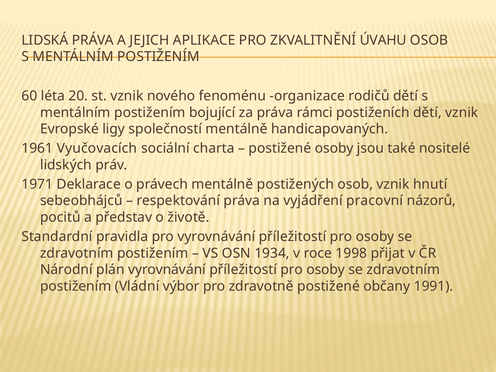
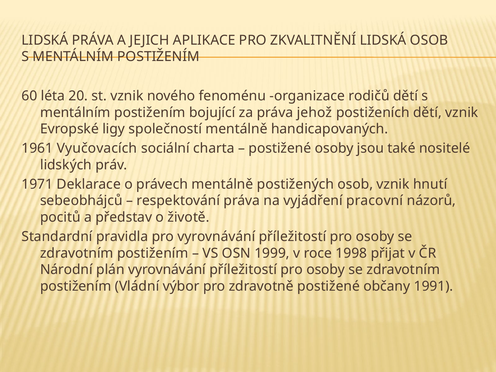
ZKVALITNĚNÍ ÚVAHU: ÚVAHU -> LIDSKÁ
rámci: rámci -> jehož
1934: 1934 -> 1999
